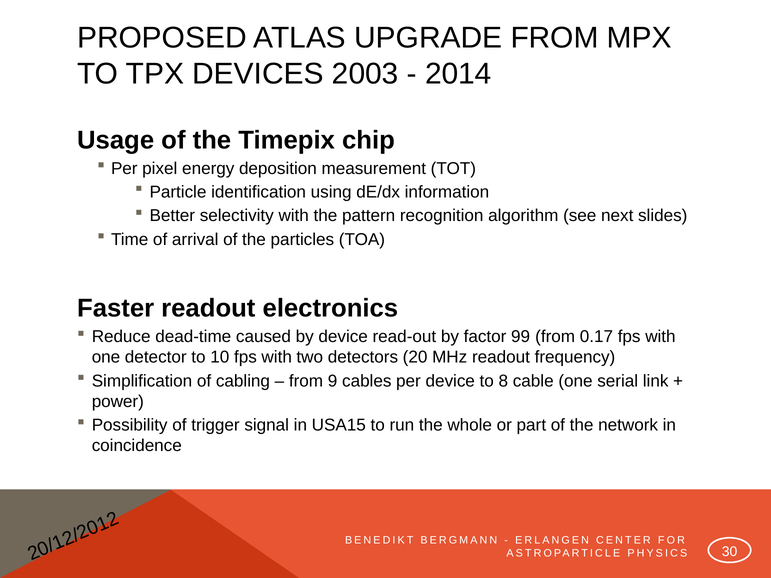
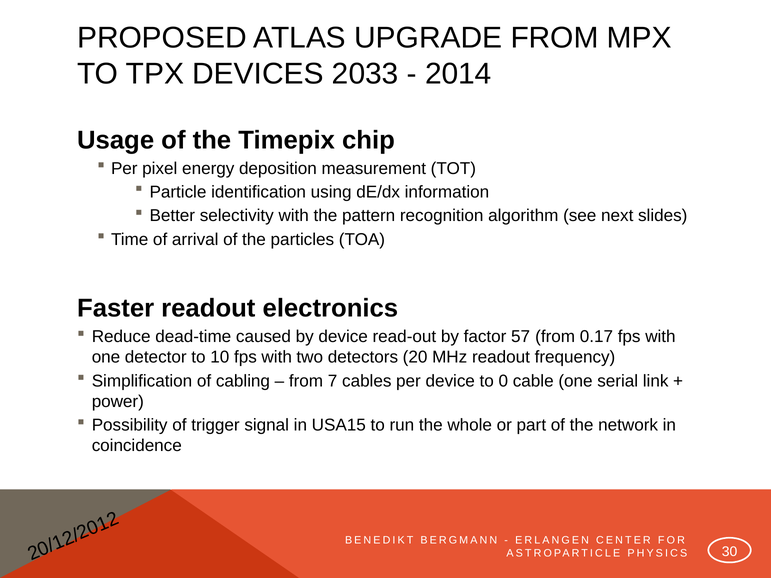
2003: 2003 -> 2033
99: 99 -> 57
9: 9 -> 7
to 8: 8 -> 0
